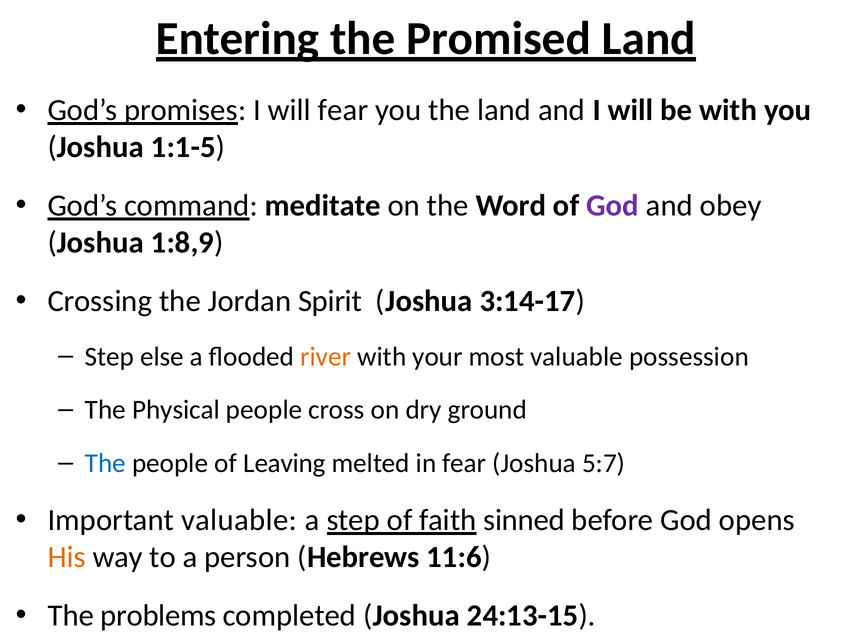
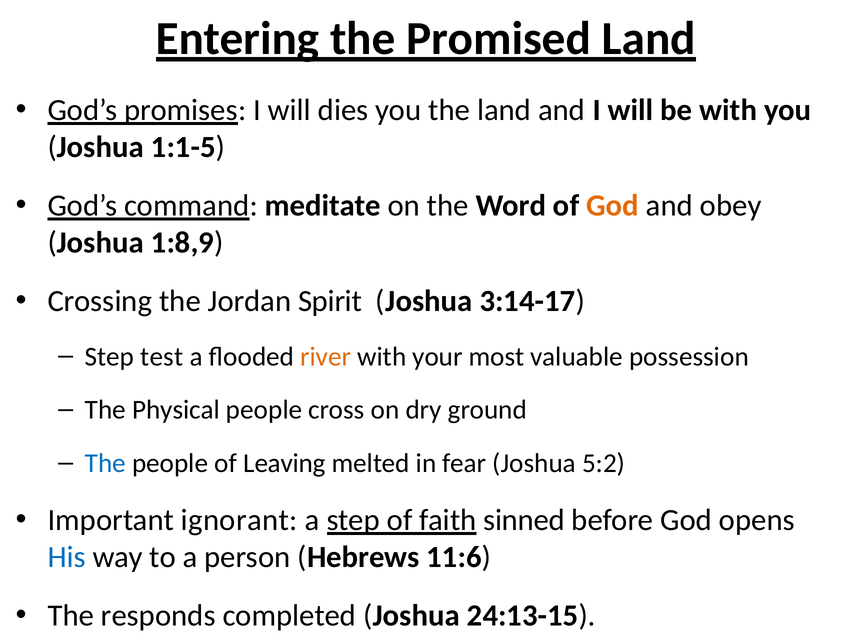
will fear: fear -> dies
God at (613, 206) colour: purple -> orange
else: else -> test
5:7: 5:7 -> 5:2
Important valuable: valuable -> ignorant
His colour: orange -> blue
problems: problems -> responds
